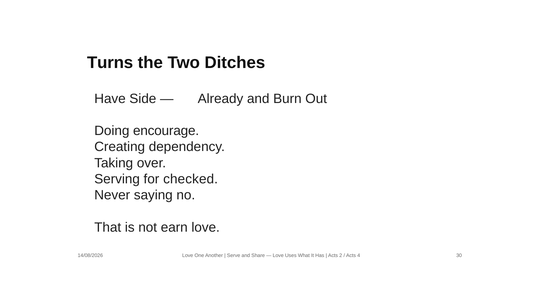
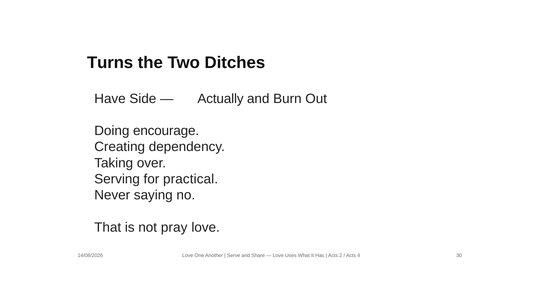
Already: Already -> Actually
checked: checked -> practical
earn: earn -> pray
